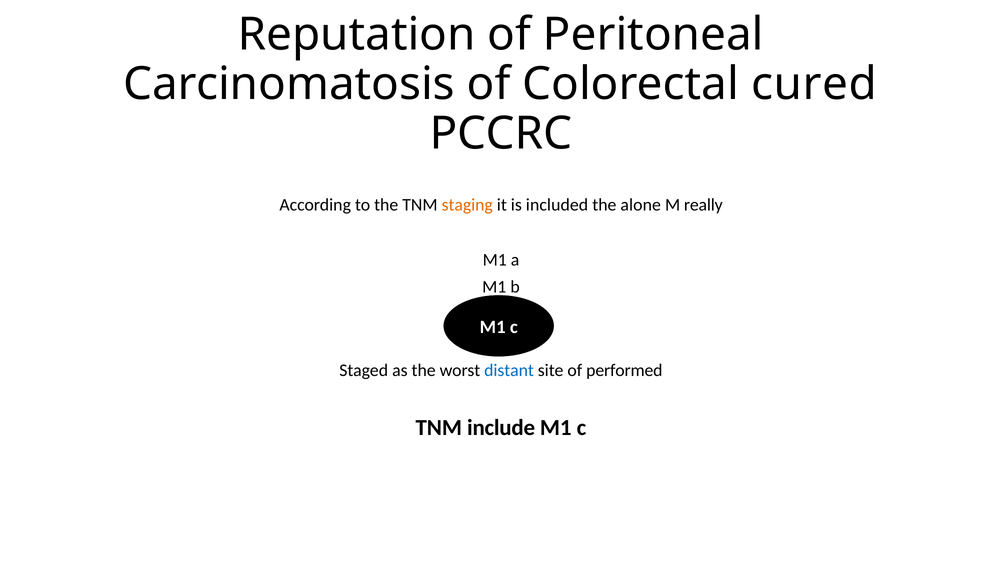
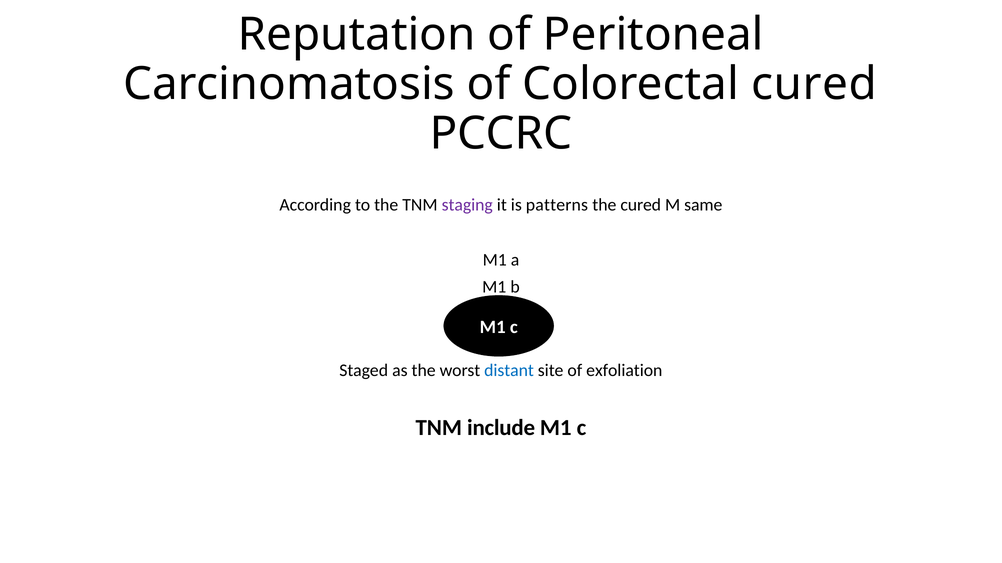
staging colour: orange -> purple
included: included -> patterns
the alone: alone -> cured
really: really -> same
performed: performed -> exfoliation
